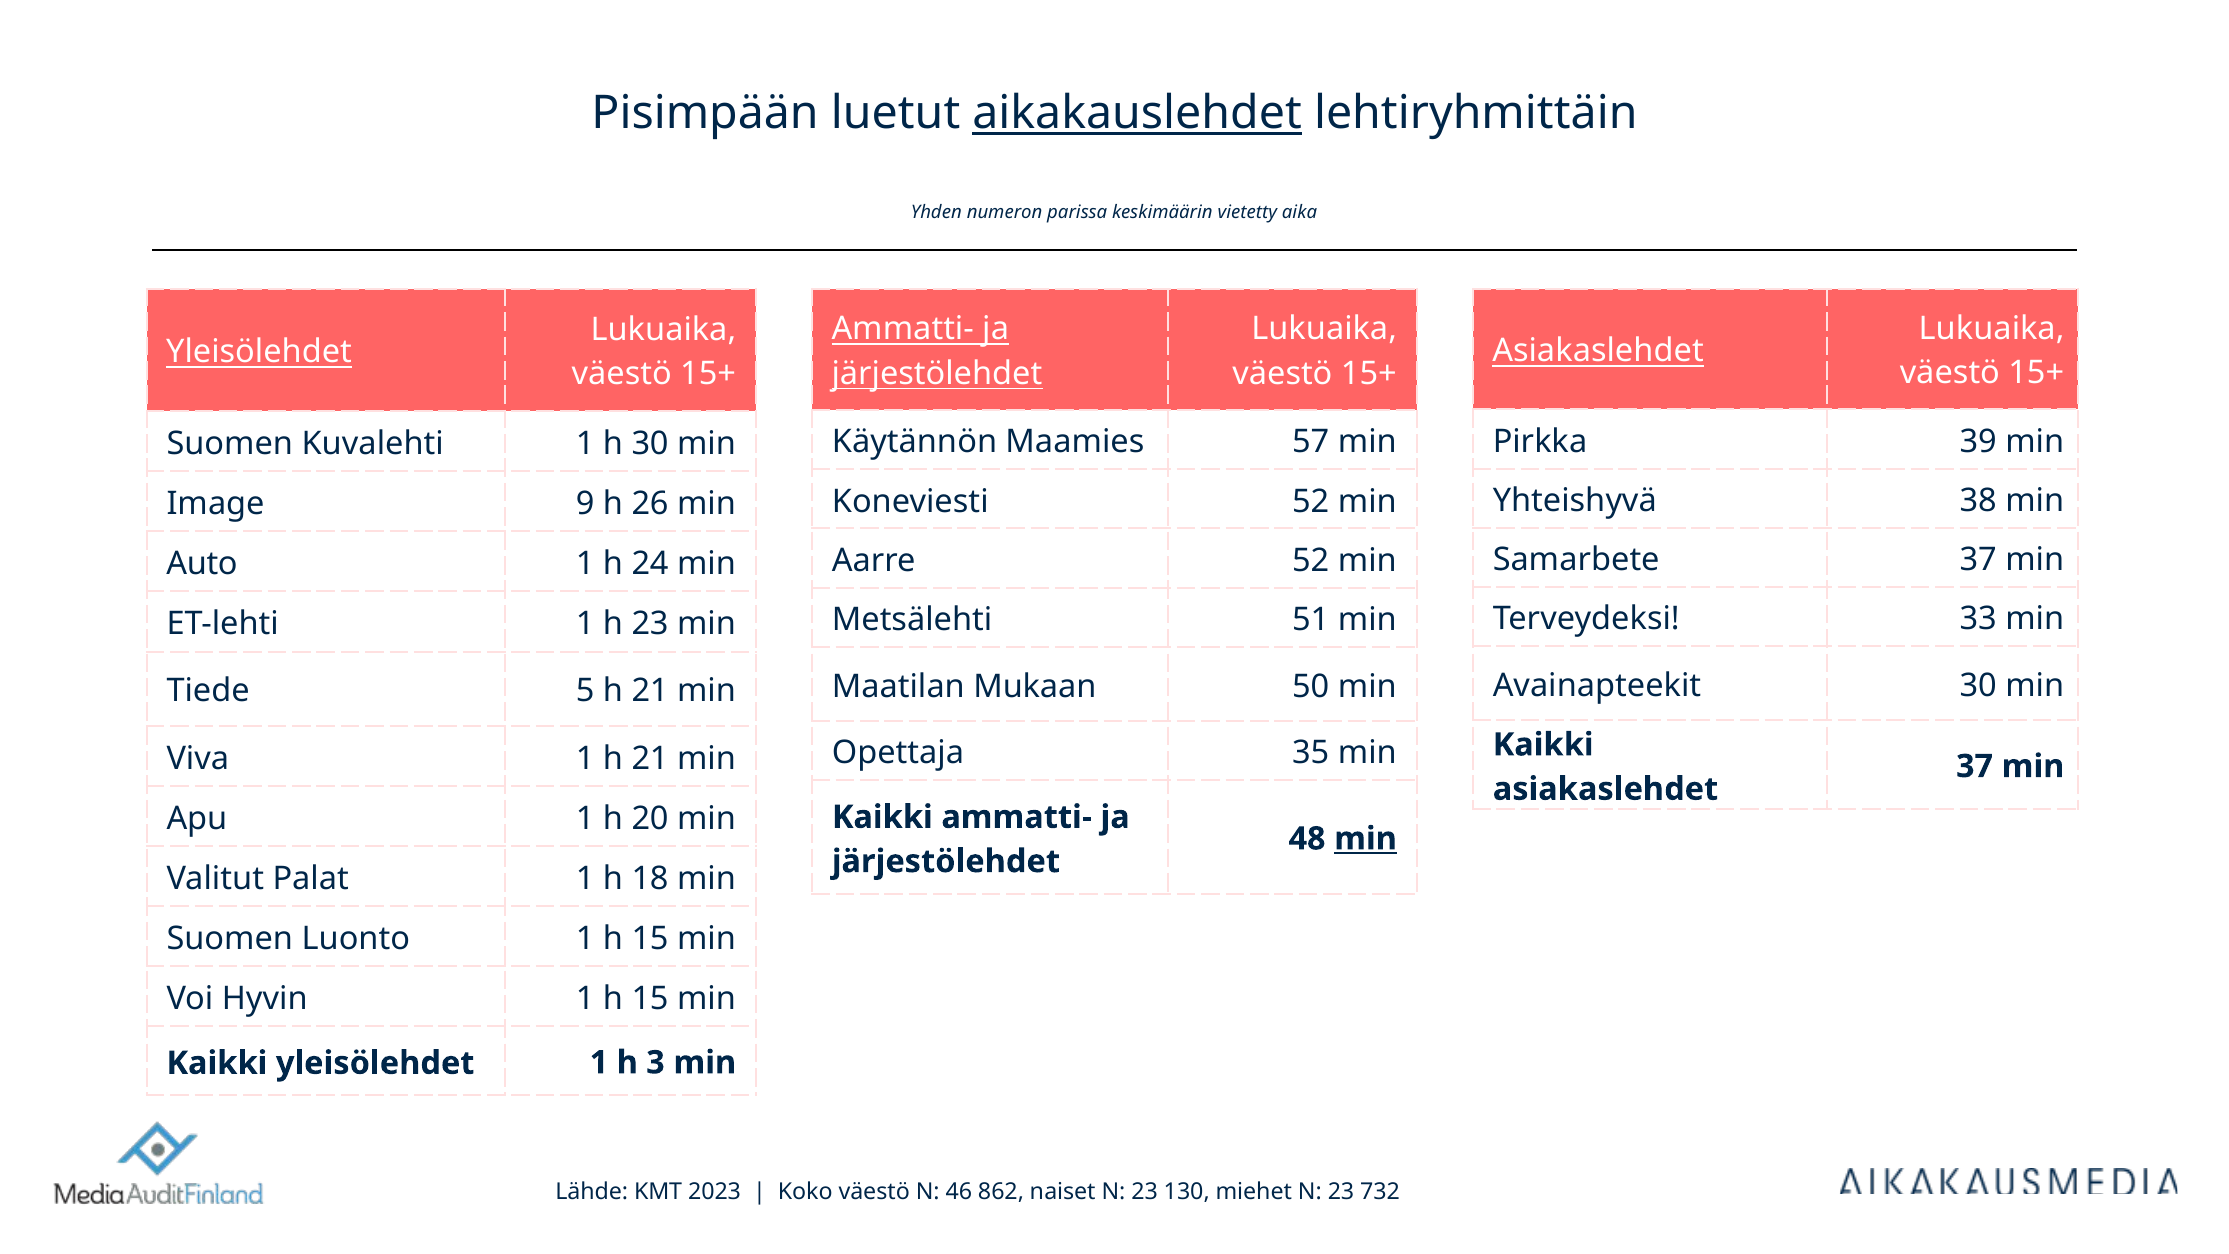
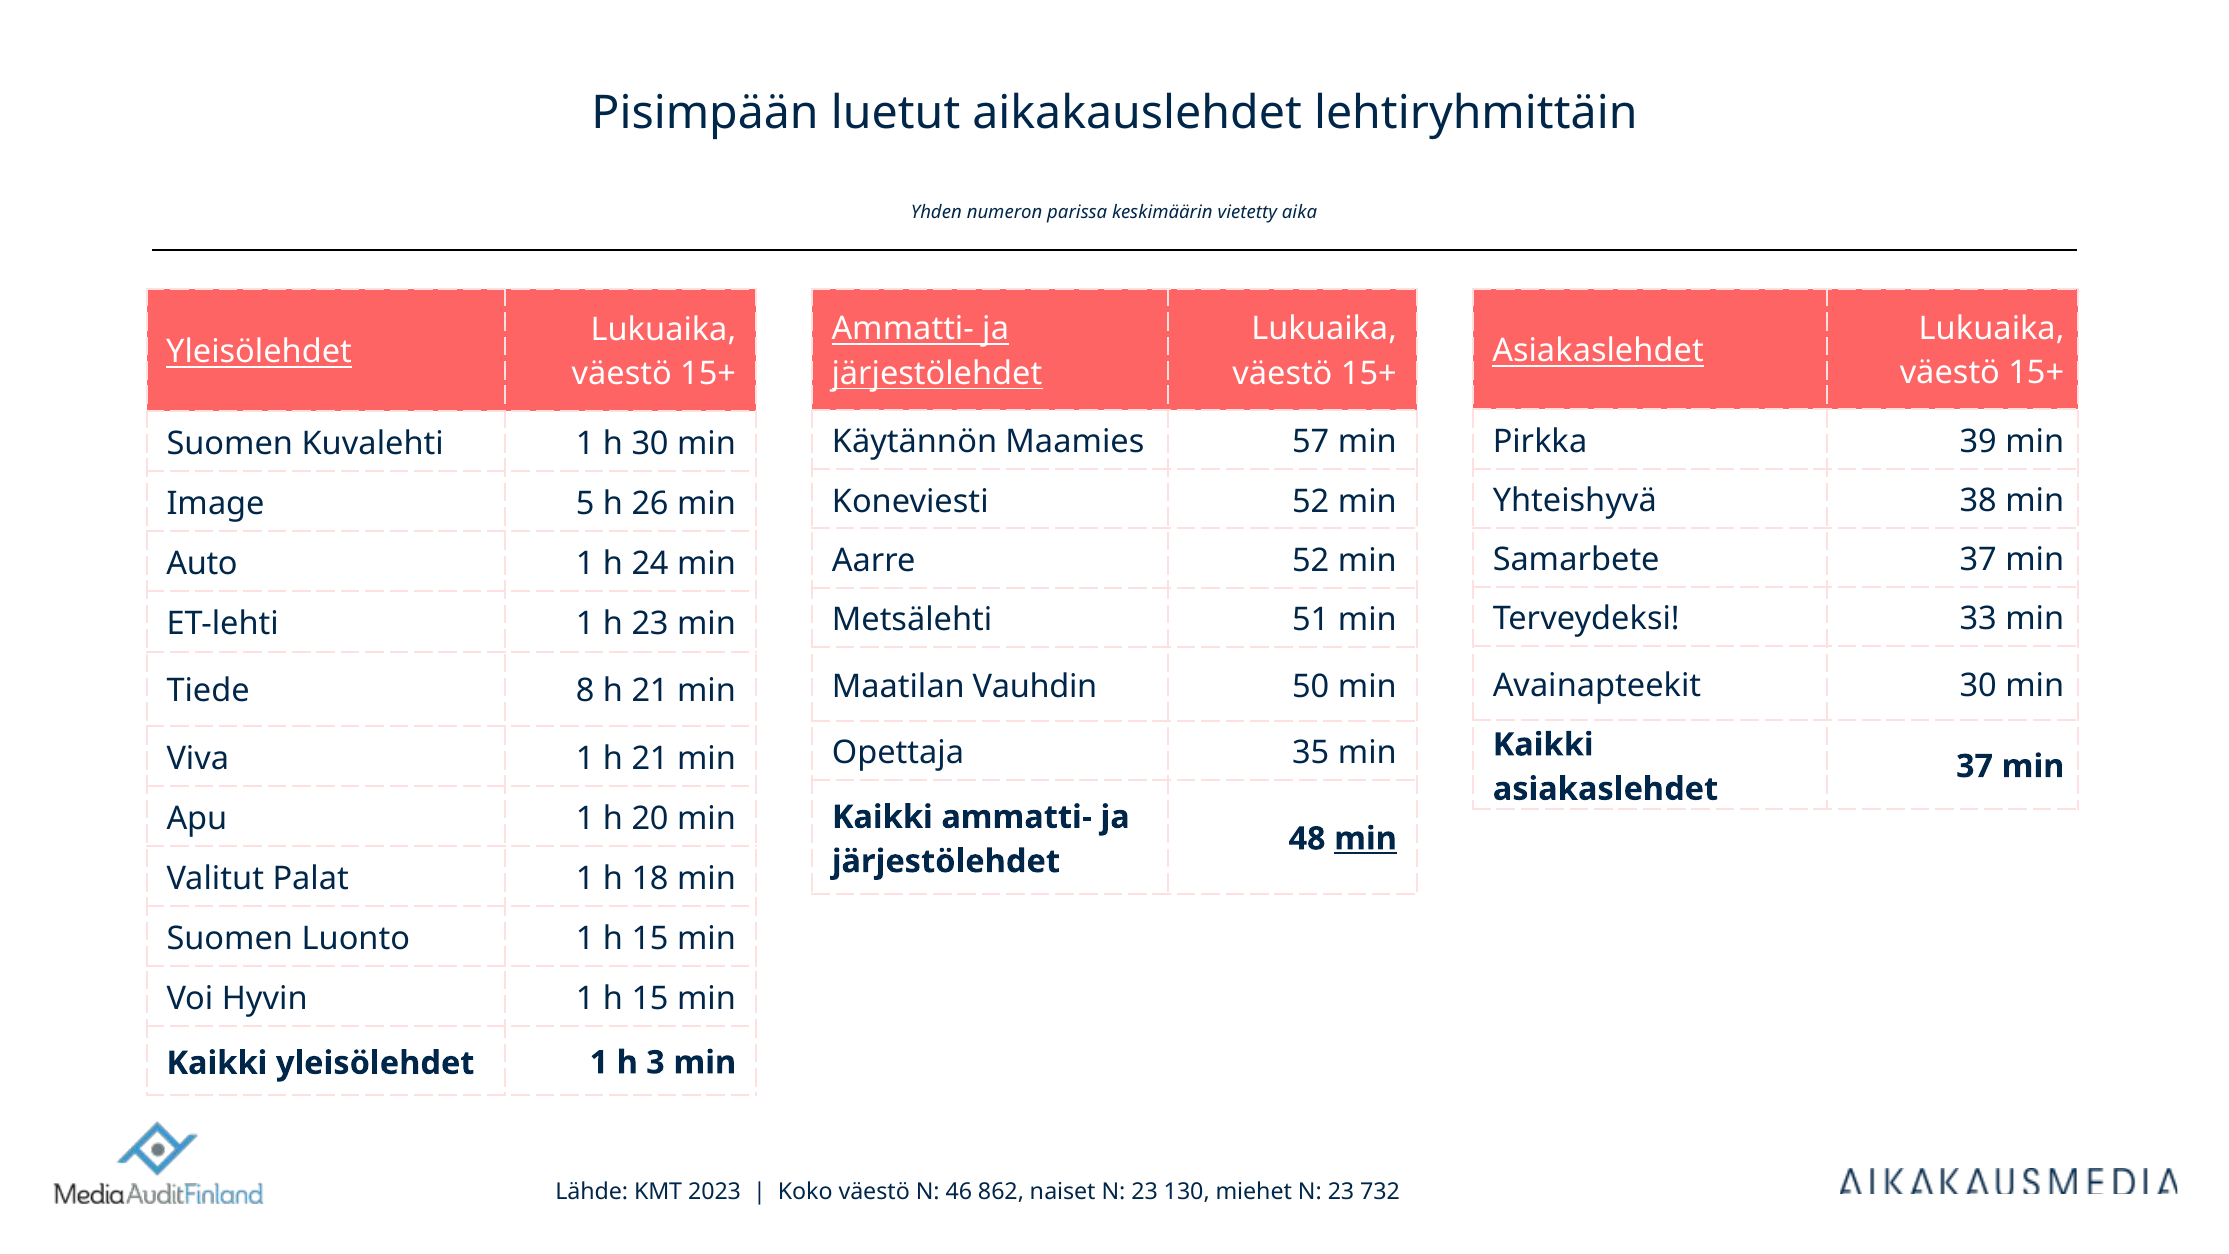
aikakauslehdet underline: present -> none
9: 9 -> 5
Mukaan: Mukaan -> Vauhdin
5: 5 -> 8
